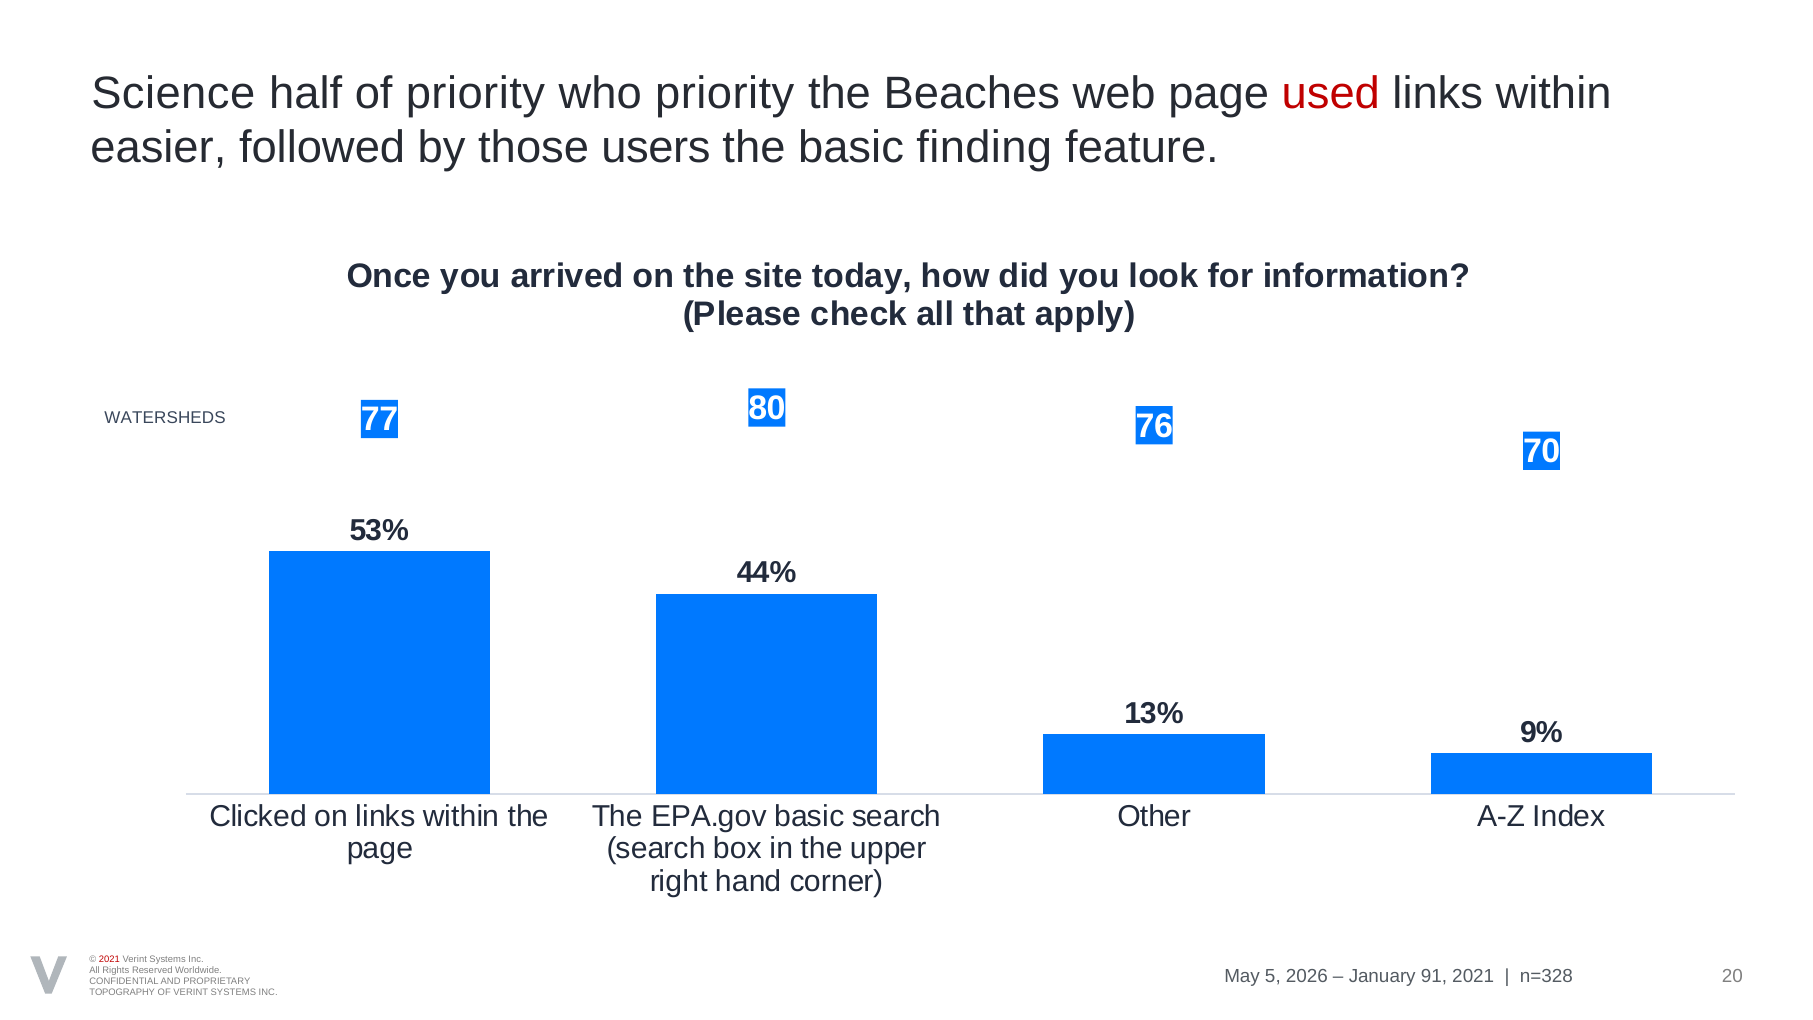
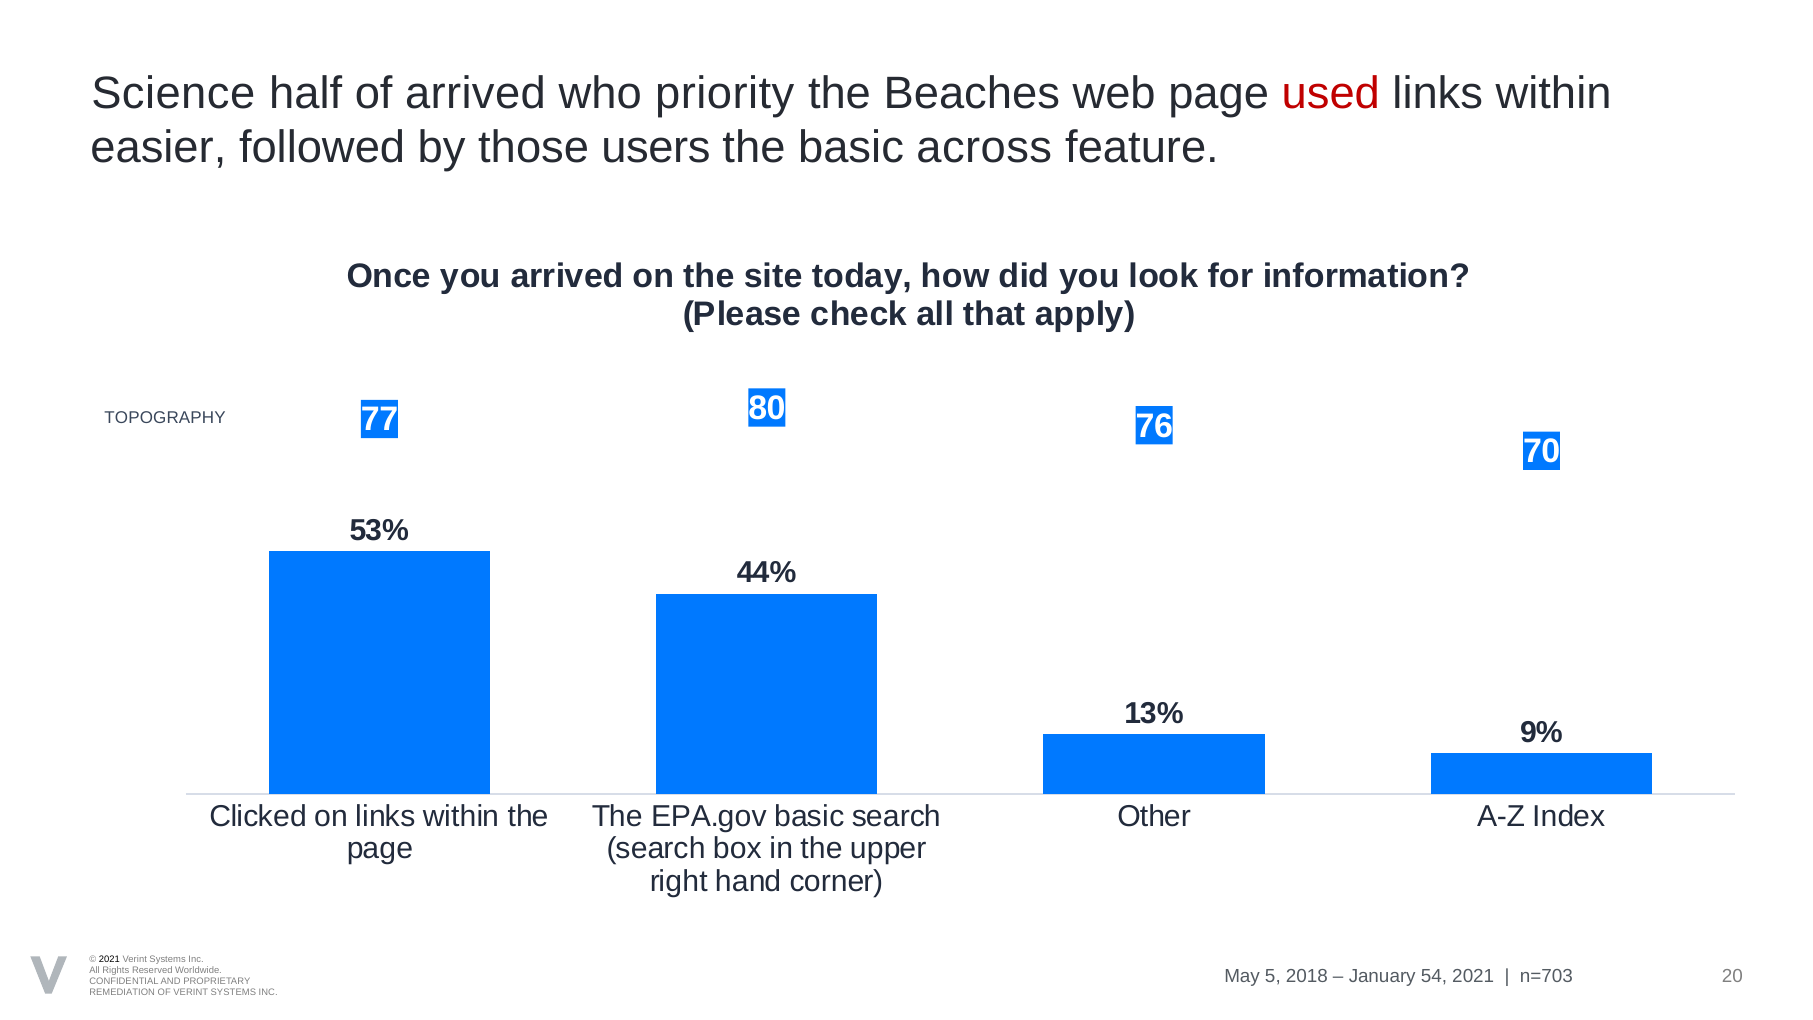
of priority: priority -> arrived
finding: finding -> across
WATERSHEDS: WATERSHEDS -> TOPOGRAPHY
2021 at (109, 959) colour: red -> black
2026: 2026 -> 2018
91: 91 -> 54
n=328: n=328 -> n=703
TOPOGRAPHY: TOPOGRAPHY -> REMEDIATION
